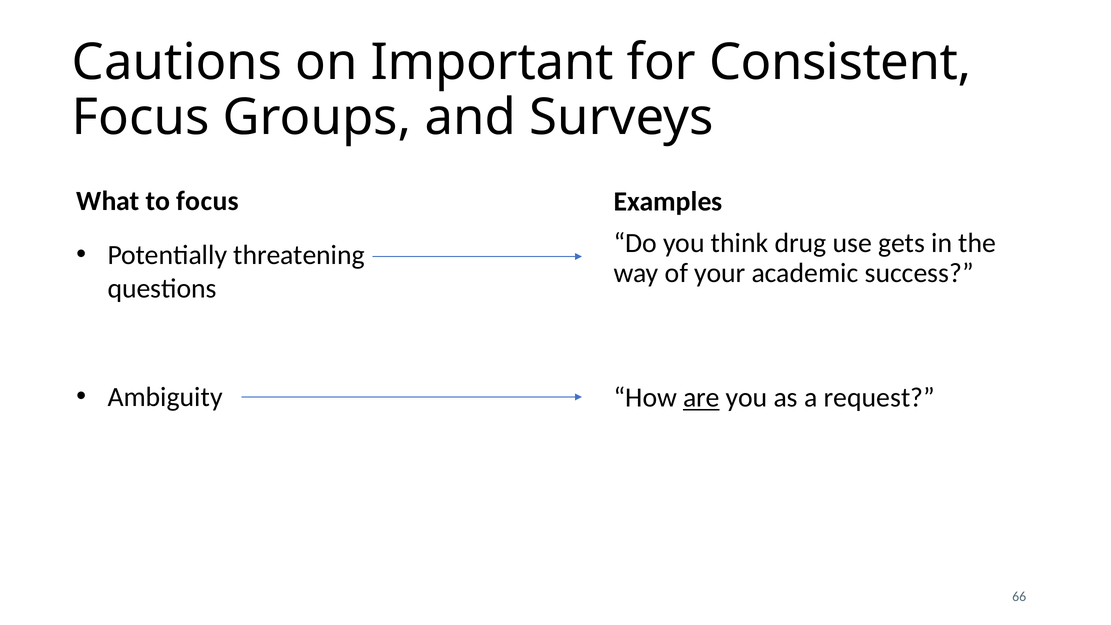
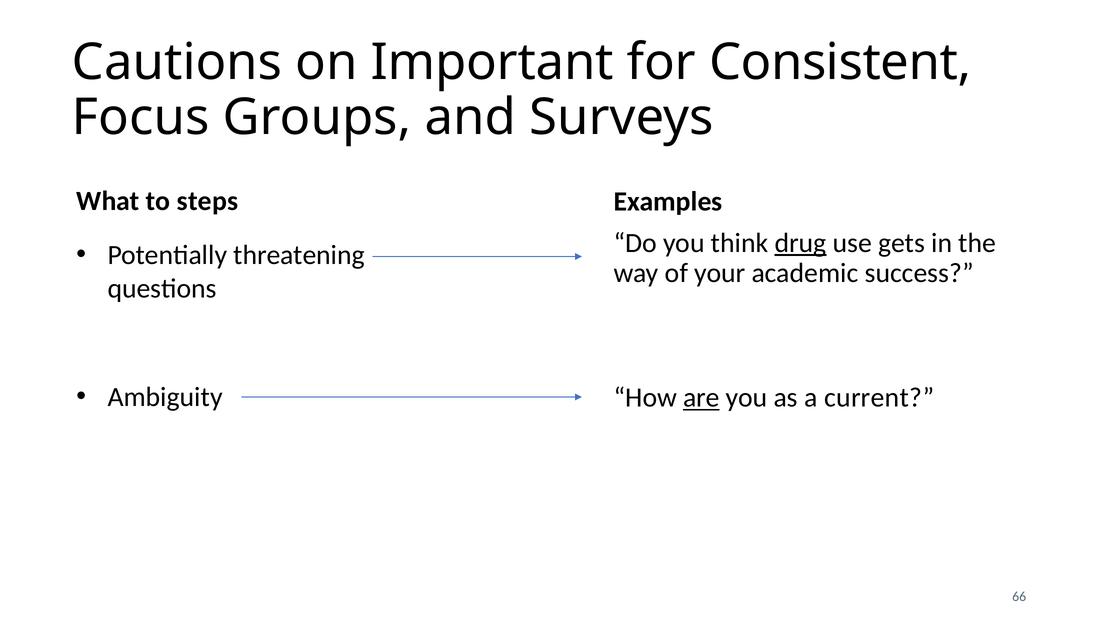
to focus: focus -> steps
drug underline: none -> present
request: request -> current
